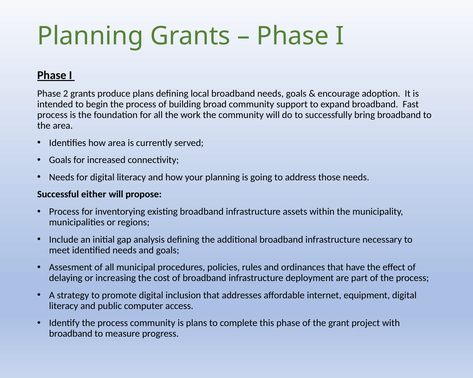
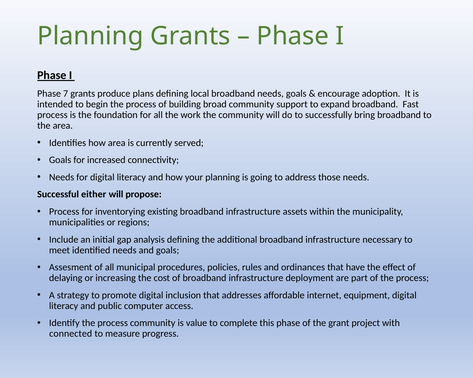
2: 2 -> 7
is plans: plans -> value
broadband at (71, 334): broadband -> connected
